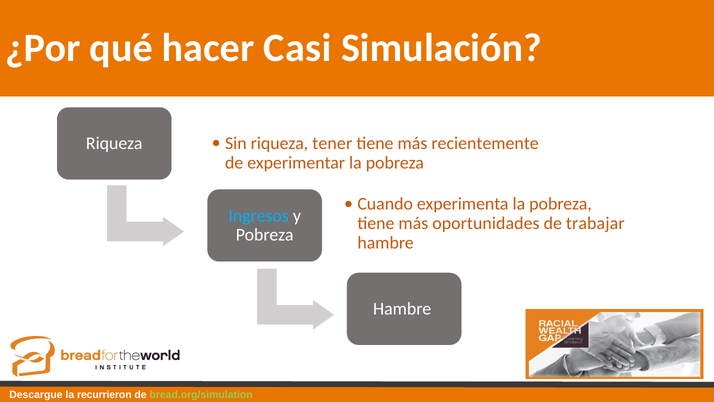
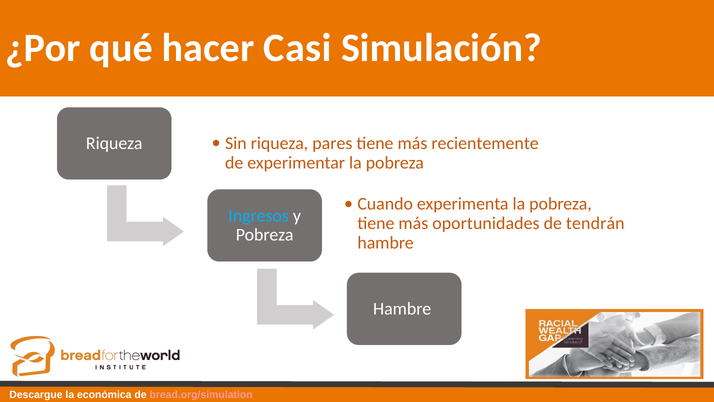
tener: tener -> pares
trabajar: trabajar -> tendrán
recurrieron: recurrieron -> económica
bread.org/simulation colour: light green -> pink
